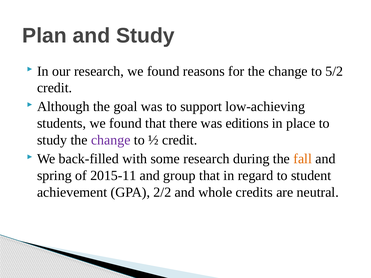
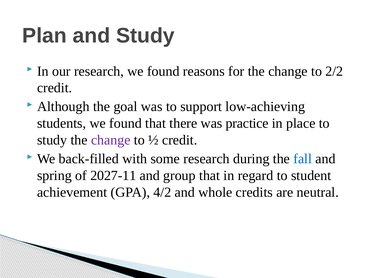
5/2: 5/2 -> 2/2
editions: editions -> practice
fall colour: orange -> blue
2015-11: 2015-11 -> 2027-11
2/2: 2/2 -> 4/2
